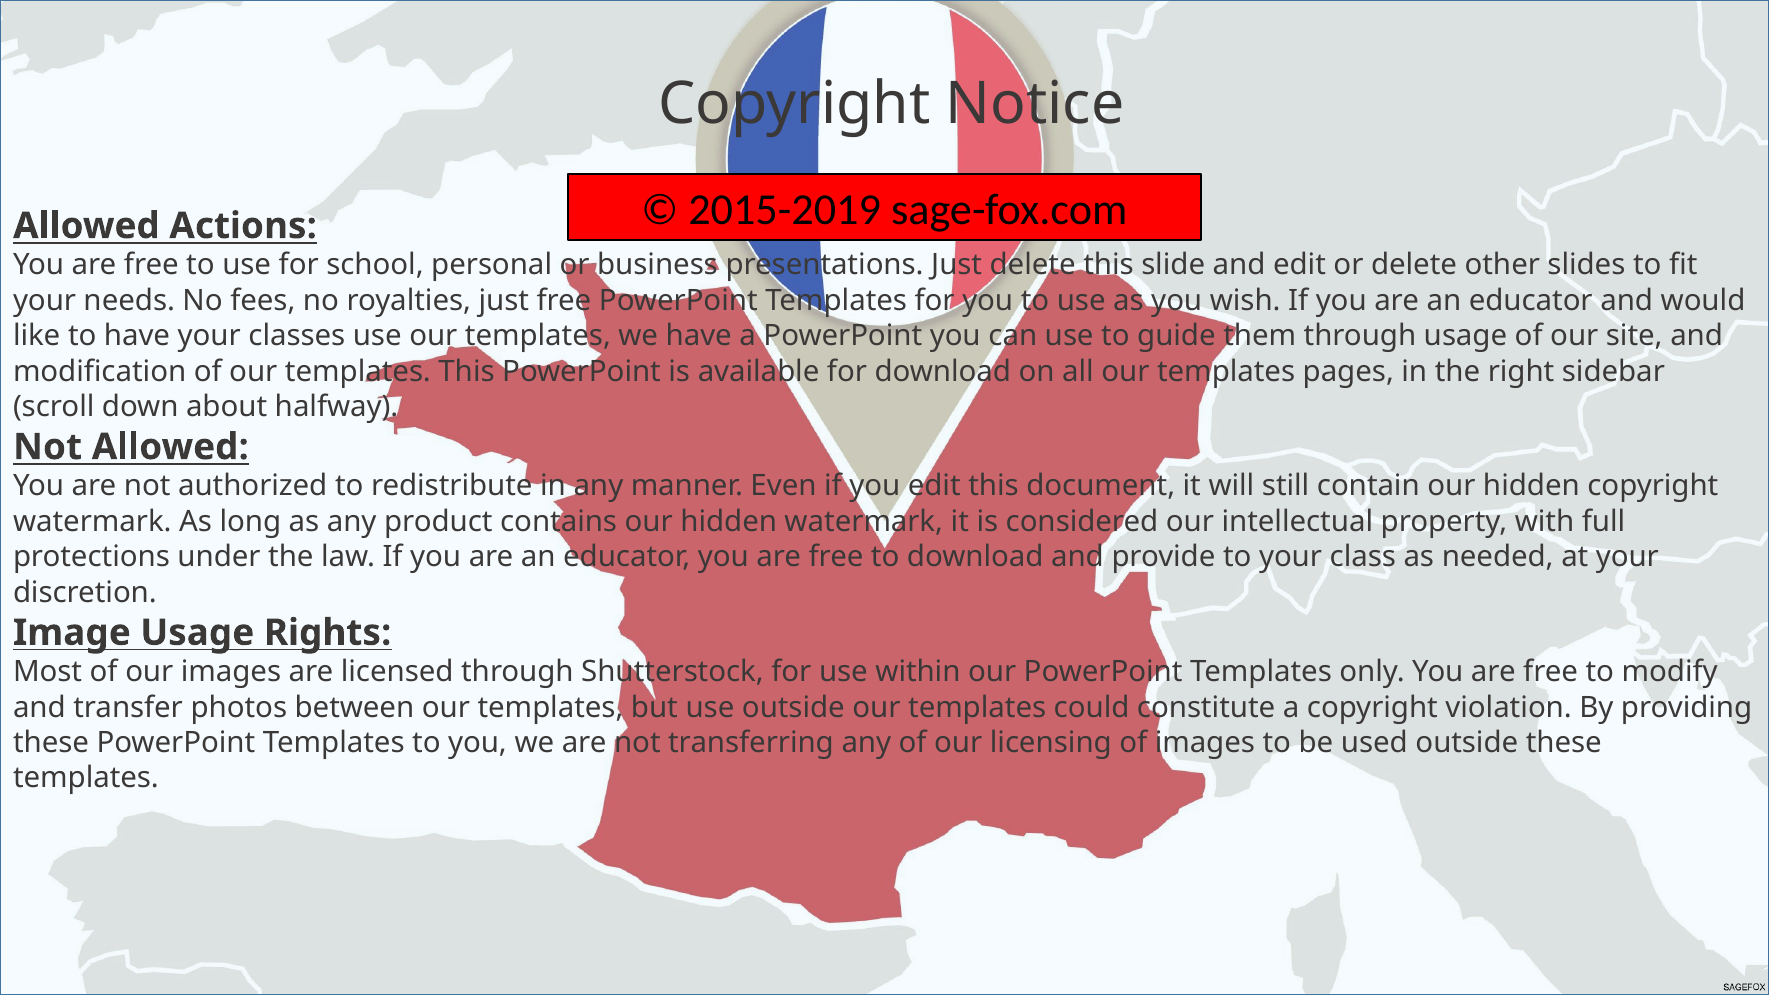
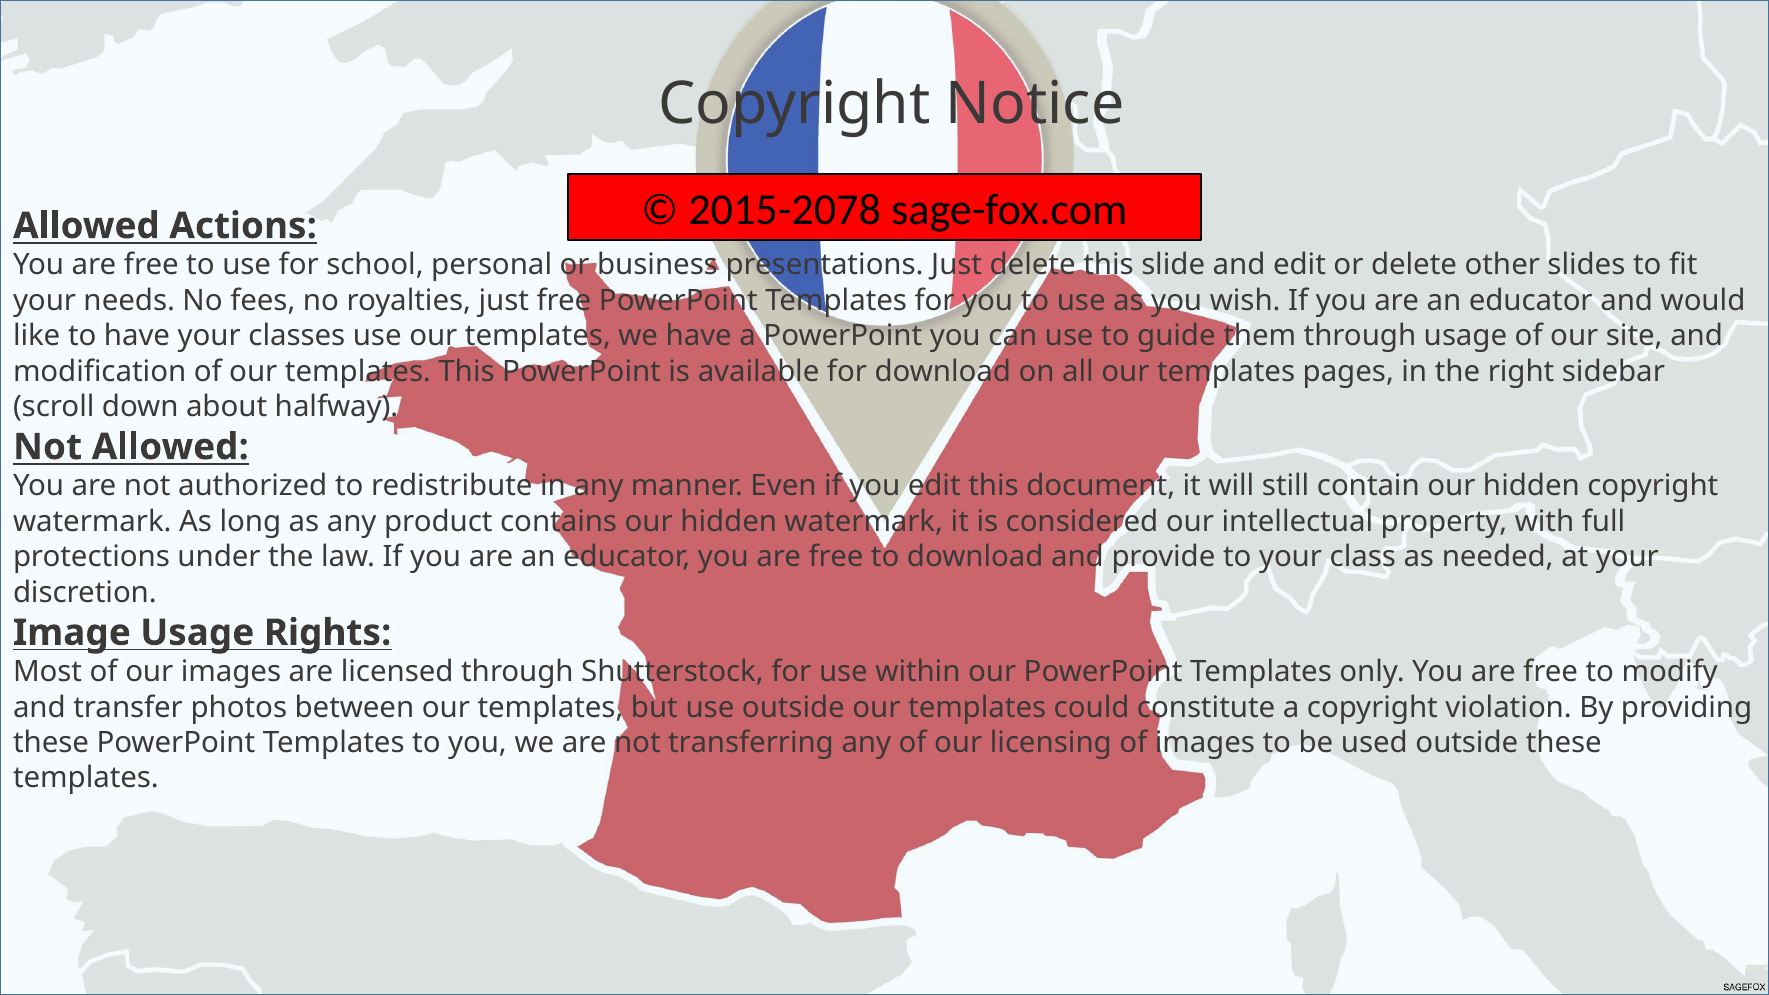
2015-2019: 2015-2019 -> 2015-2078
